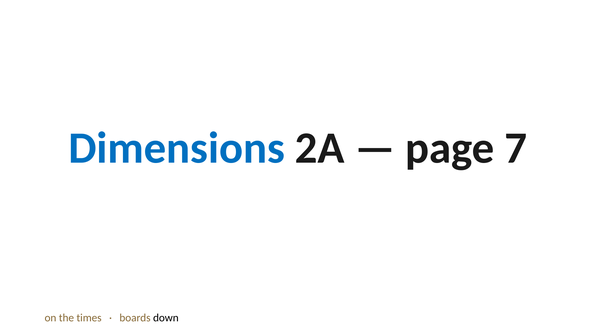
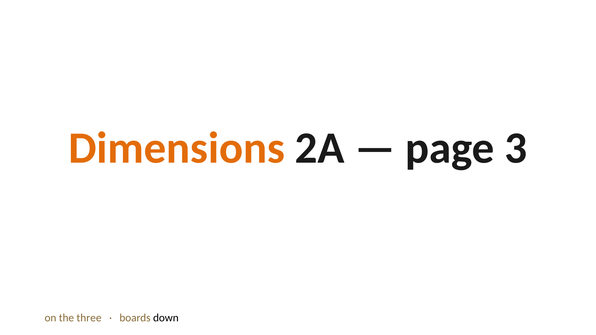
Dimensions colour: blue -> orange
7: 7 -> 3
times: times -> three
